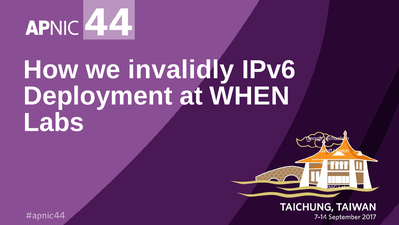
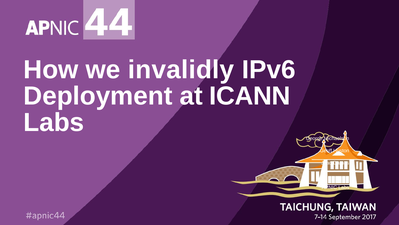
WHEN: WHEN -> ICANN
